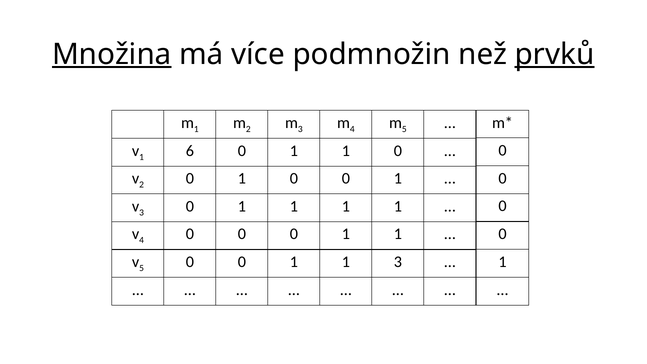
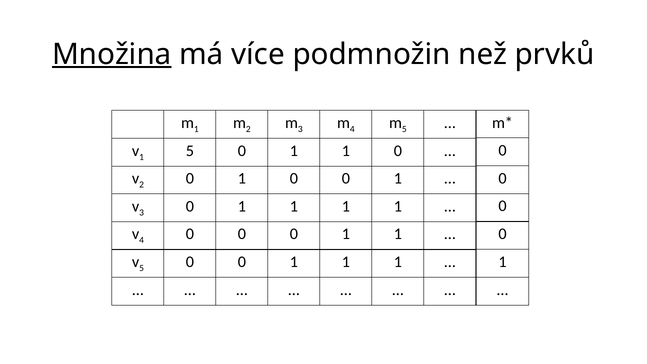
prvků underline: present -> none
1 6: 6 -> 5
3 at (398, 262): 3 -> 1
